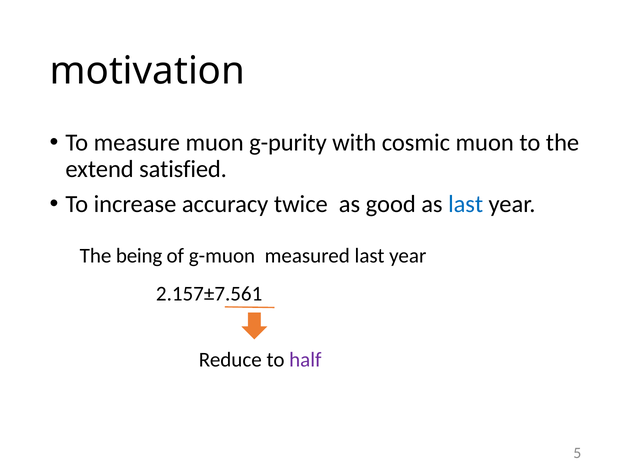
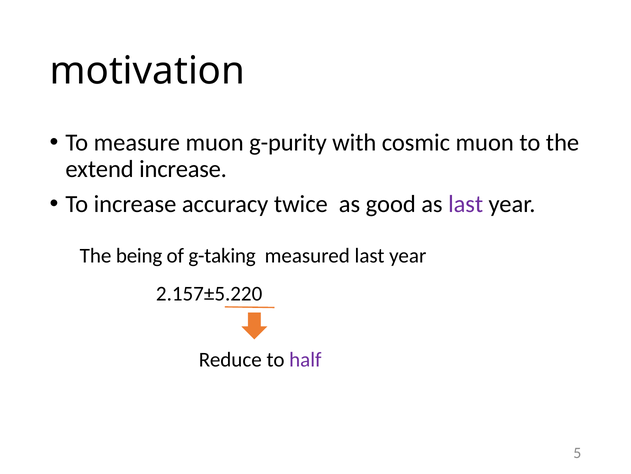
extend satisfied: satisfied -> increase
last at (466, 204) colour: blue -> purple
g-muon: g-muon -> g-taking
2.157±7.561: 2.157±7.561 -> 2.157±5.220
